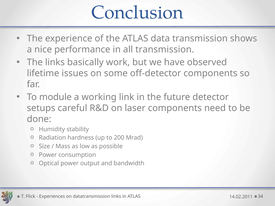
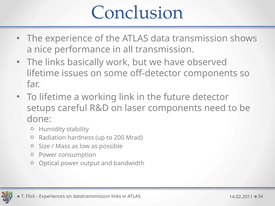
To module: module -> lifetime
